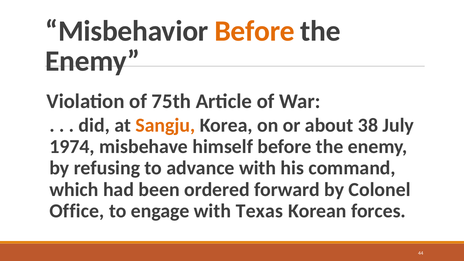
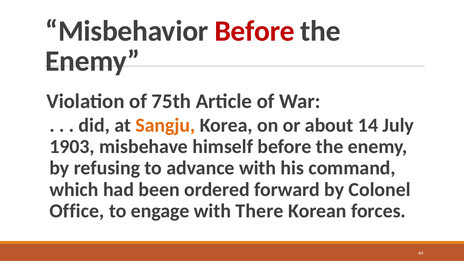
Before at (255, 31) colour: orange -> red
38: 38 -> 14
1974: 1974 -> 1903
Texas: Texas -> There
